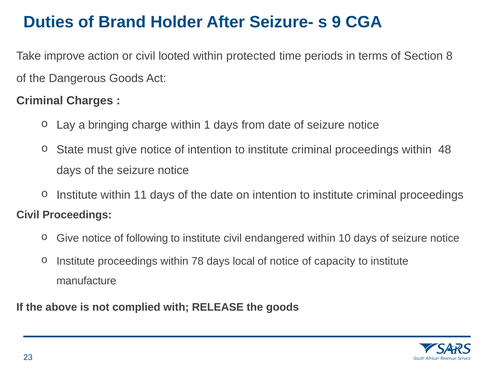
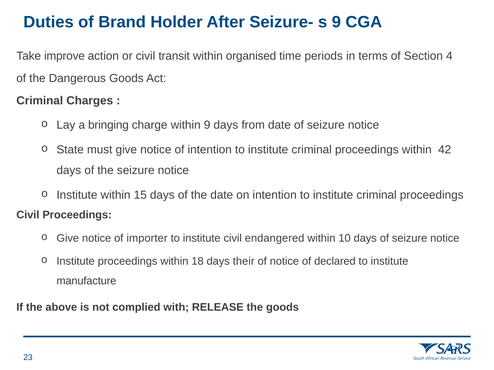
looted: looted -> transit
protected: protected -> organised
8: 8 -> 4
within 1: 1 -> 9
48: 48 -> 42
11: 11 -> 15
following: following -> importer
78: 78 -> 18
local: local -> their
capacity: capacity -> declared
